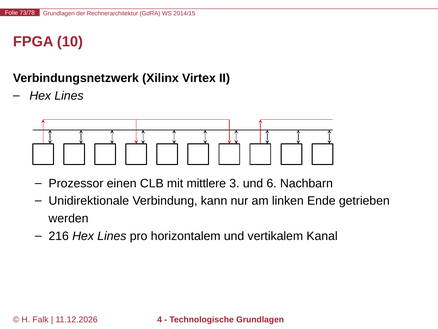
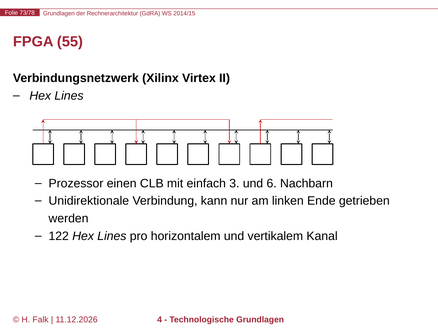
10: 10 -> 55
mittlere: mittlere -> einfach
216: 216 -> 122
